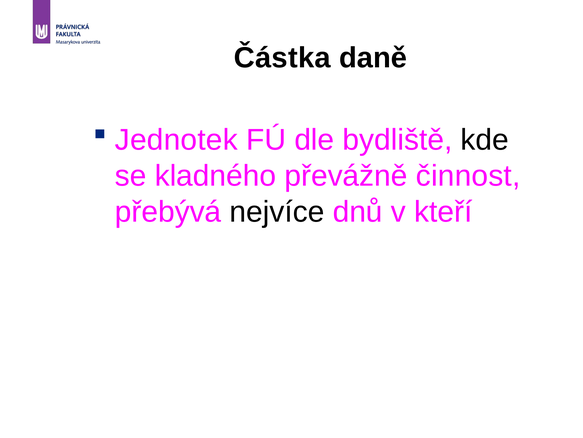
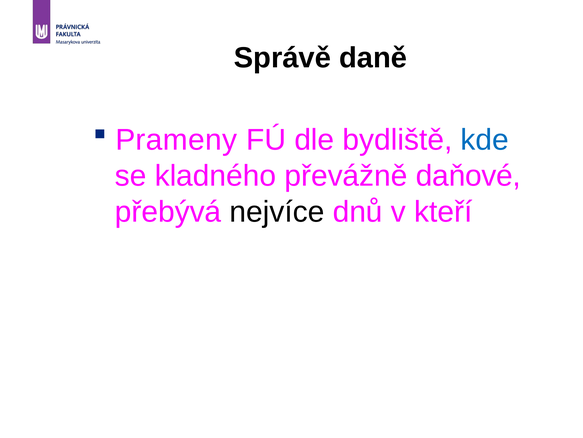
Částka: Částka -> Správě
Jednotek: Jednotek -> Prameny
kde colour: black -> blue
činnost: činnost -> daňové
